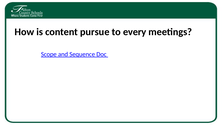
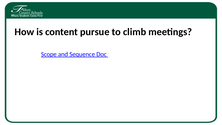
every: every -> climb
